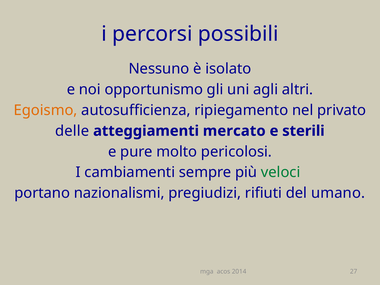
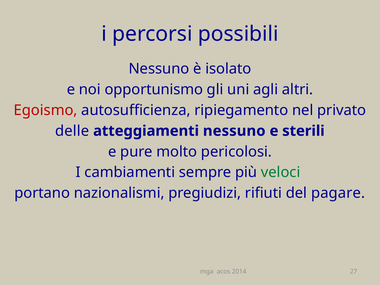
Egoismo colour: orange -> red
atteggiamenti mercato: mercato -> nessuno
umano: umano -> pagare
